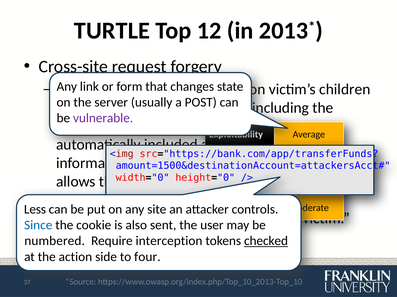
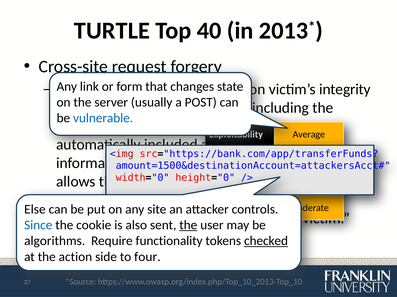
12: 12 -> 40
children: children -> integrity
vulnerable at (103, 118) colour: purple -> blue
Less: Less -> Else
the at (188, 226) underline: none -> present
numbered: numbered -> algorithms
interception: interception -> functionality
